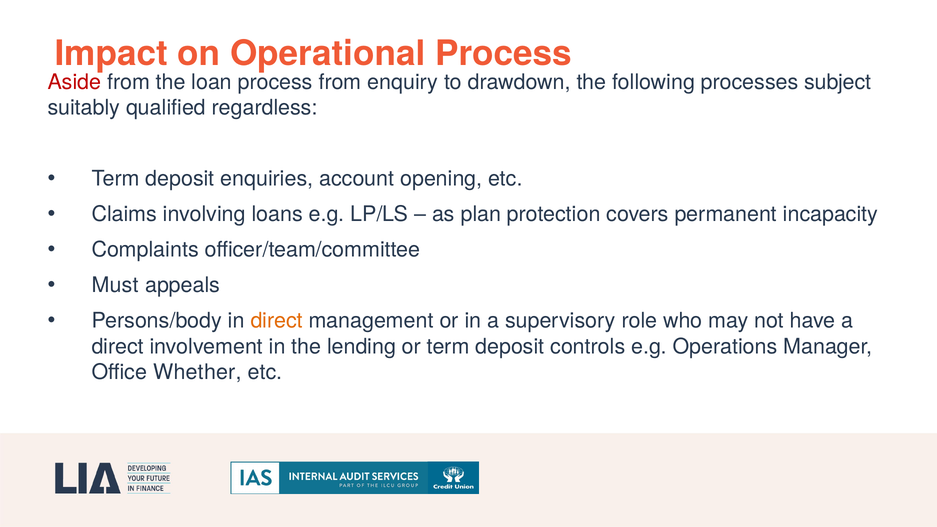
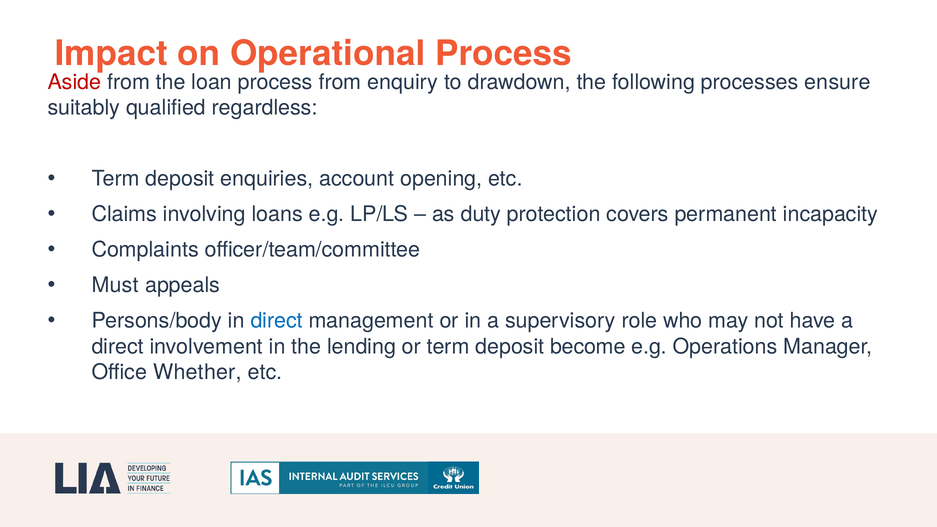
subject: subject -> ensure
plan: plan -> duty
direct at (277, 321) colour: orange -> blue
controls: controls -> become
